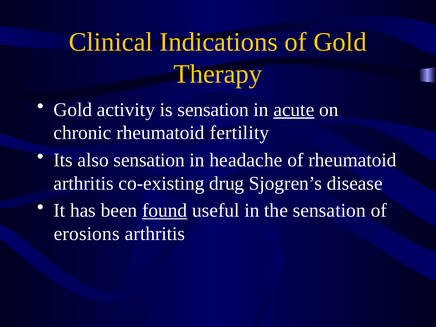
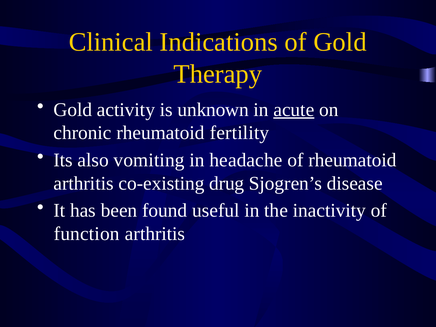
is sensation: sensation -> unknown
also sensation: sensation -> vomiting
found underline: present -> none
the sensation: sensation -> inactivity
erosions: erosions -> function
